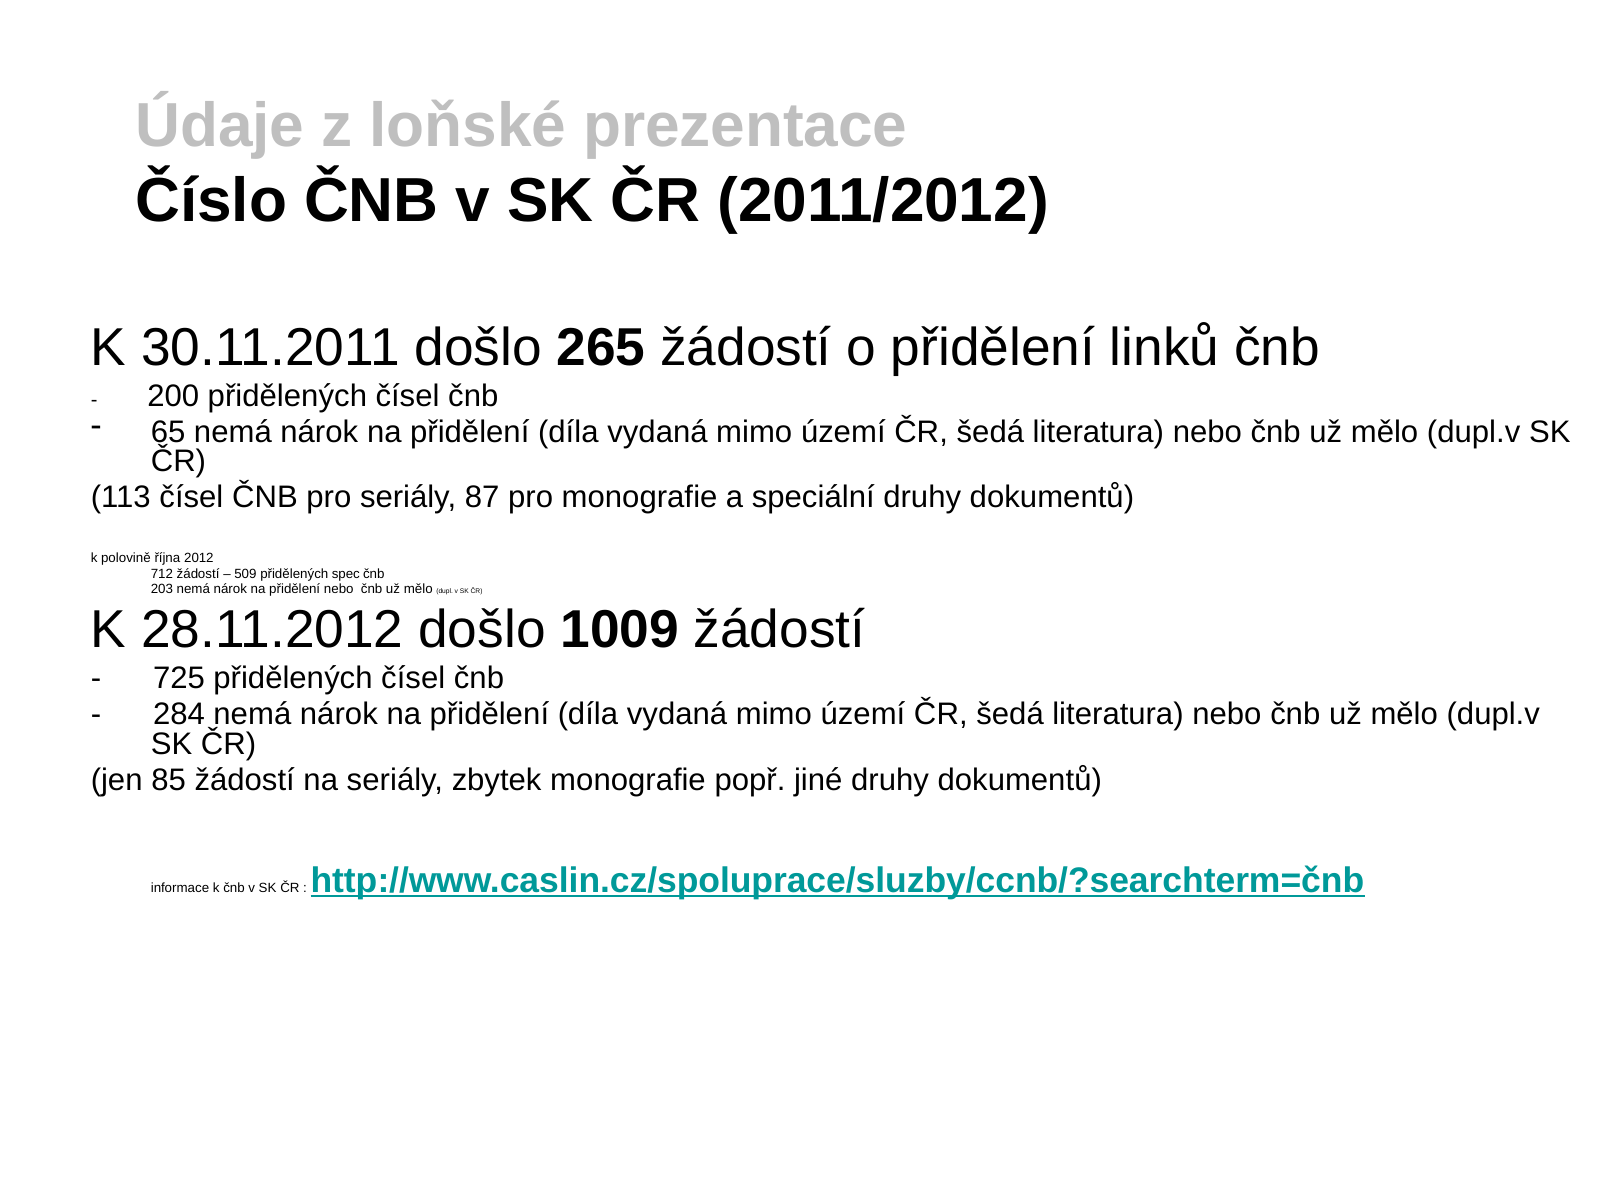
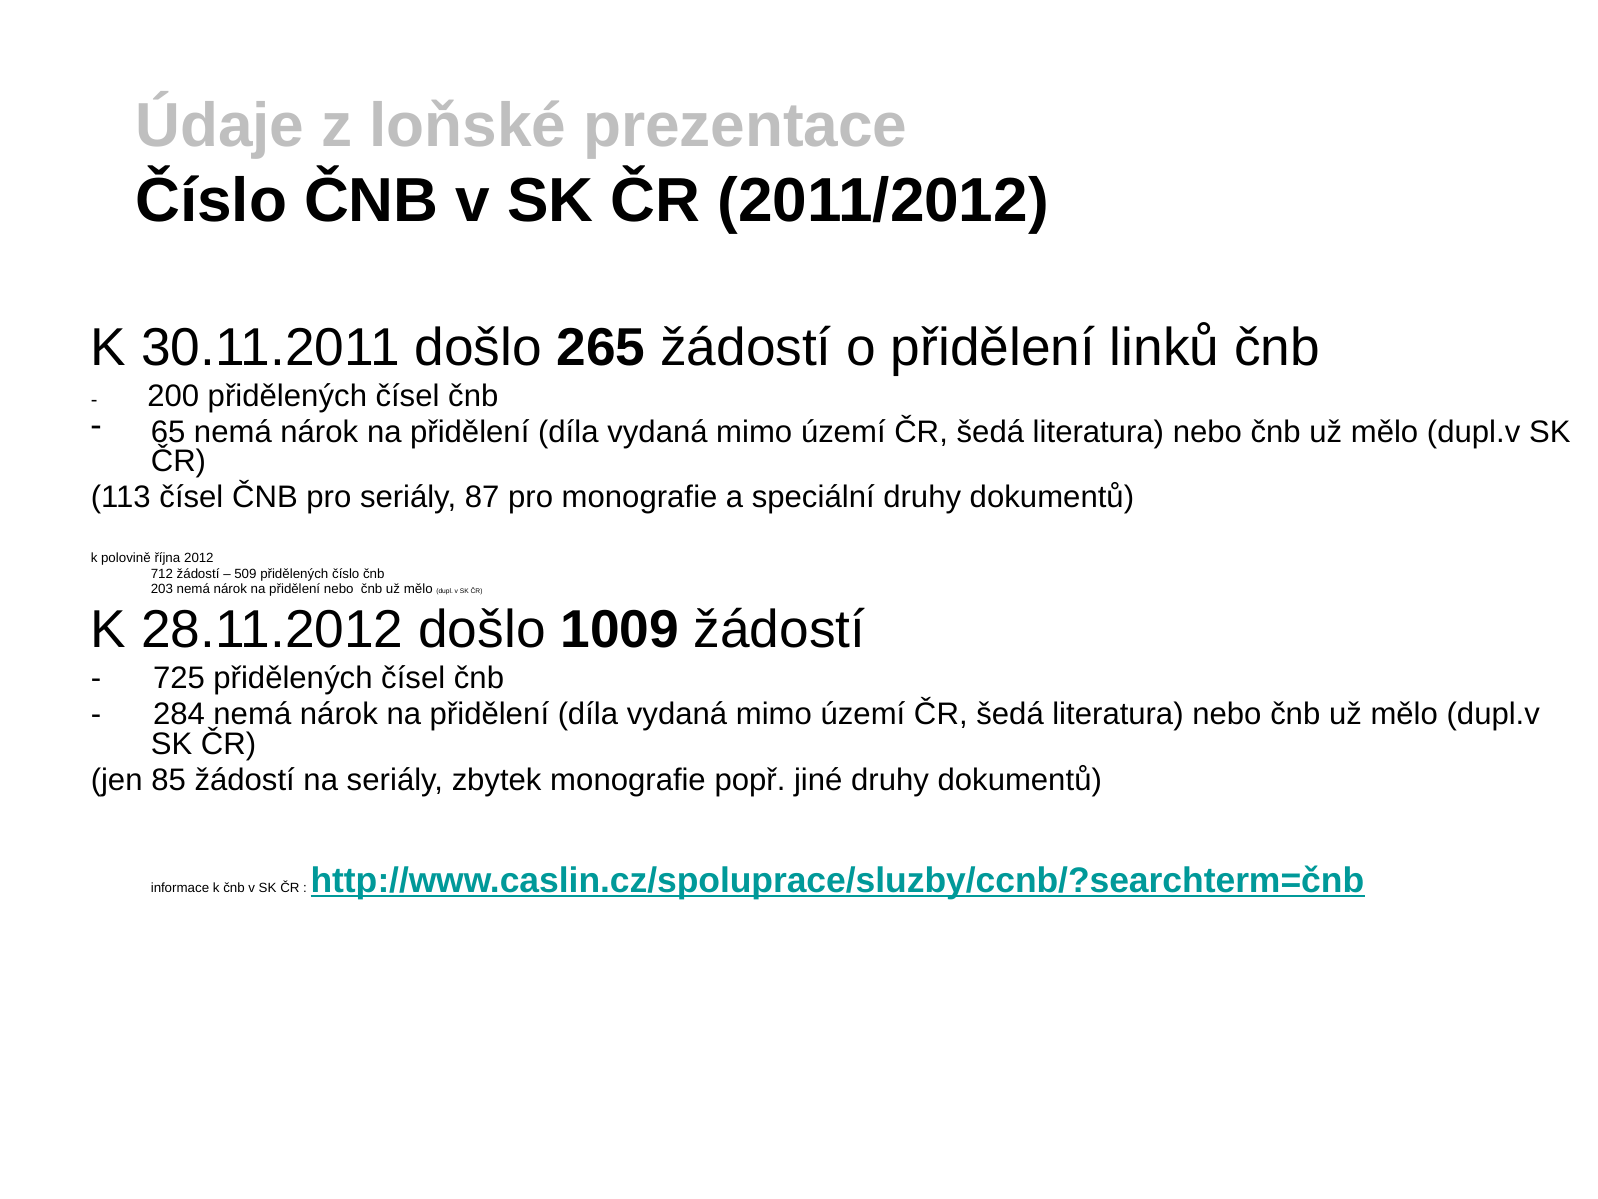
přidělených spec: spec -> číslo
